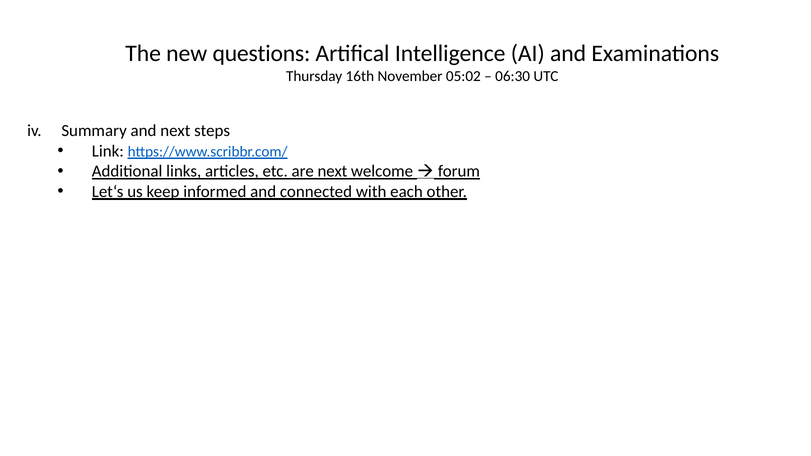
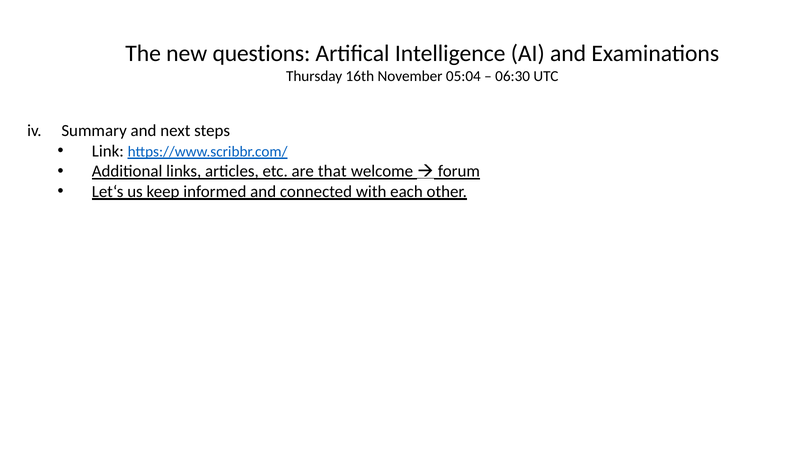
05:02: 05:02 -> 05:04
are next: next -> that
